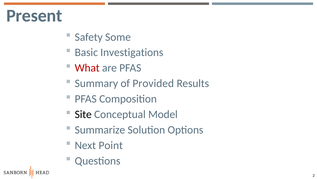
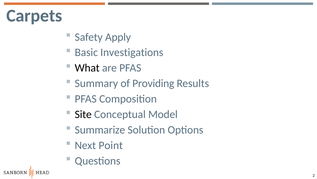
Present: Present -> Carpets
Some: Some -> Apply
What colour: red -> black
Provided: Provided -> Providing
